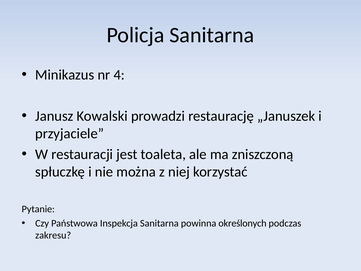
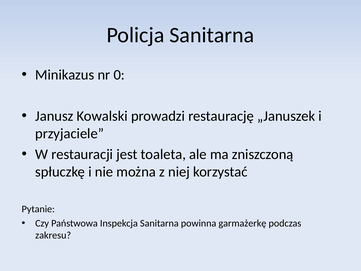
4: 4 -> 0
określonych: określonych -> garmażerkę
